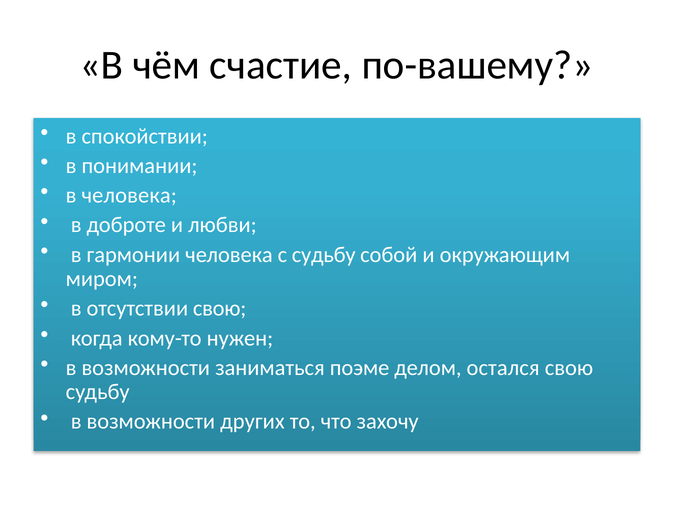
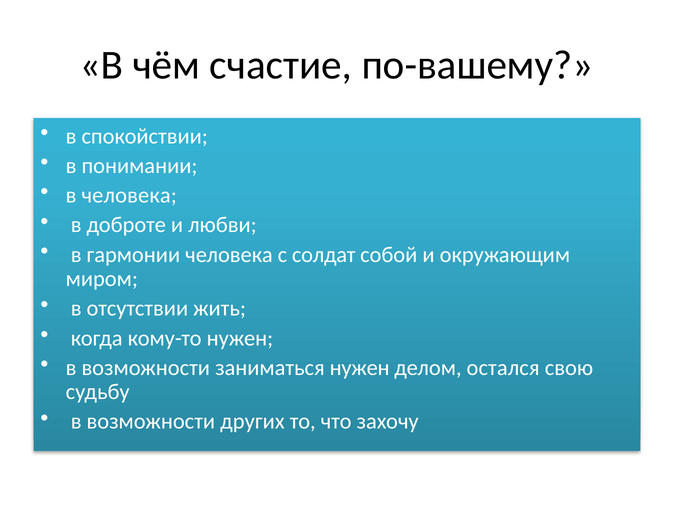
с судьбу: судьбу -> солдат
отсутствии свою: свою -> жить
заниматься поэме: поэме -> нужен
